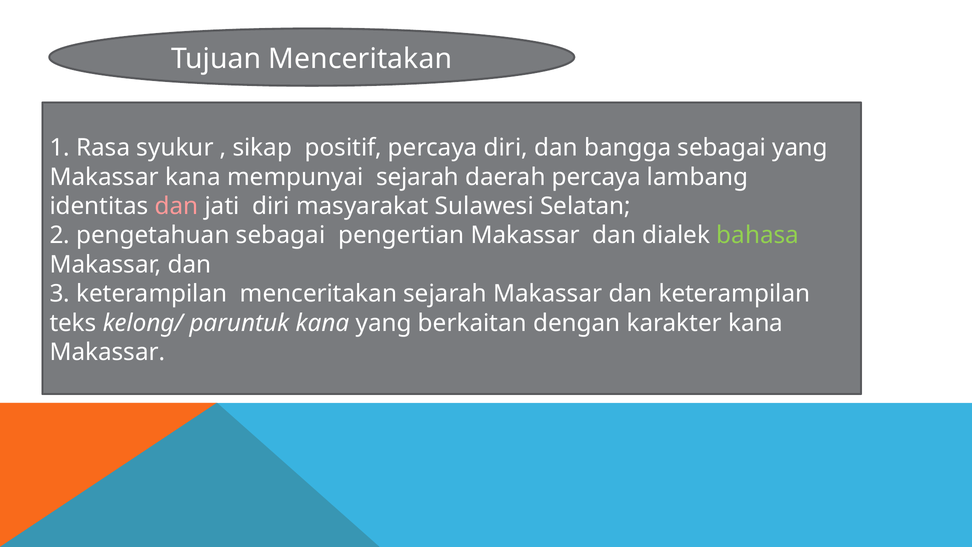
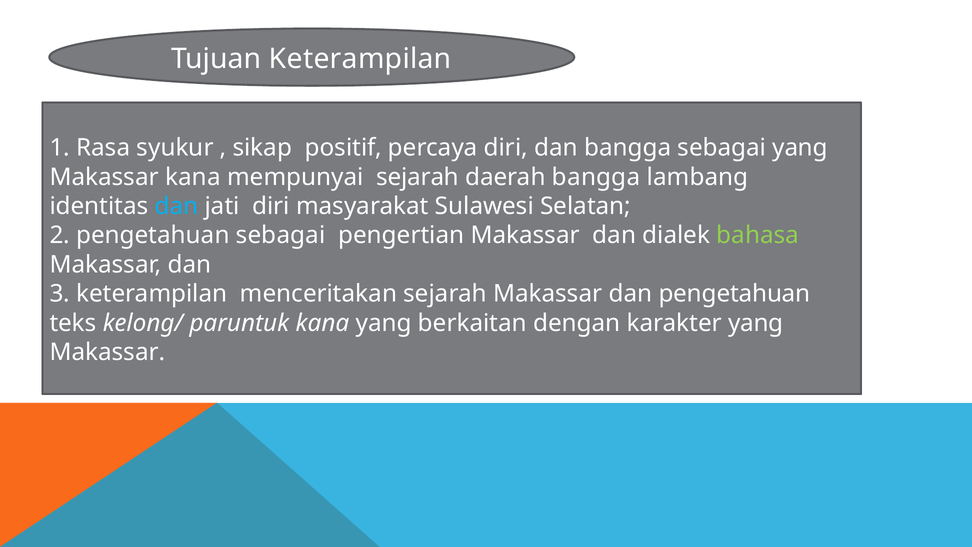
Tujuan Menceritakan: Menceritakan -> Keterampilan
daerah percaya: percaya -> bangga
dan at (177, 206) colour: pink -> light blue
dan keterampilan: keterampilan -> pengetahuan
karakter kana: kana -> yang
